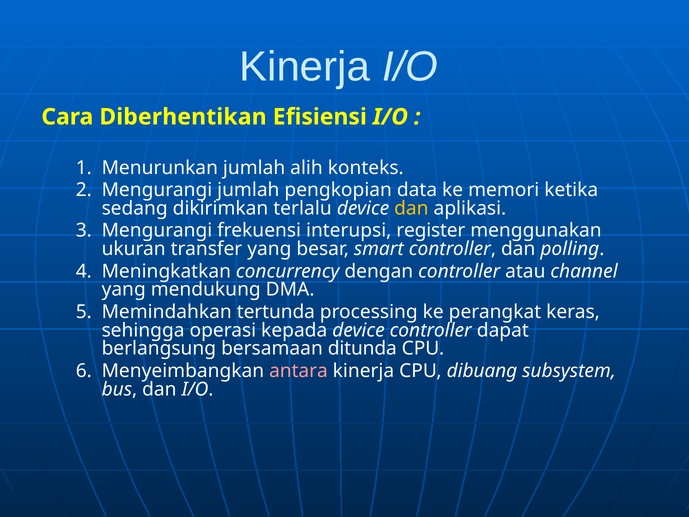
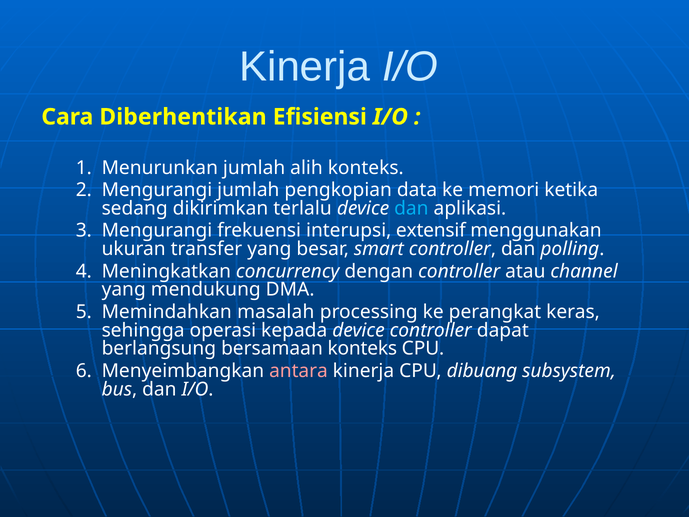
dan at (411, 208) colour: yellow -> light blue
register: register -> extensif
tertunda: tertunda -> masalah
bersamaan ditunda: ditunda -> konteks
